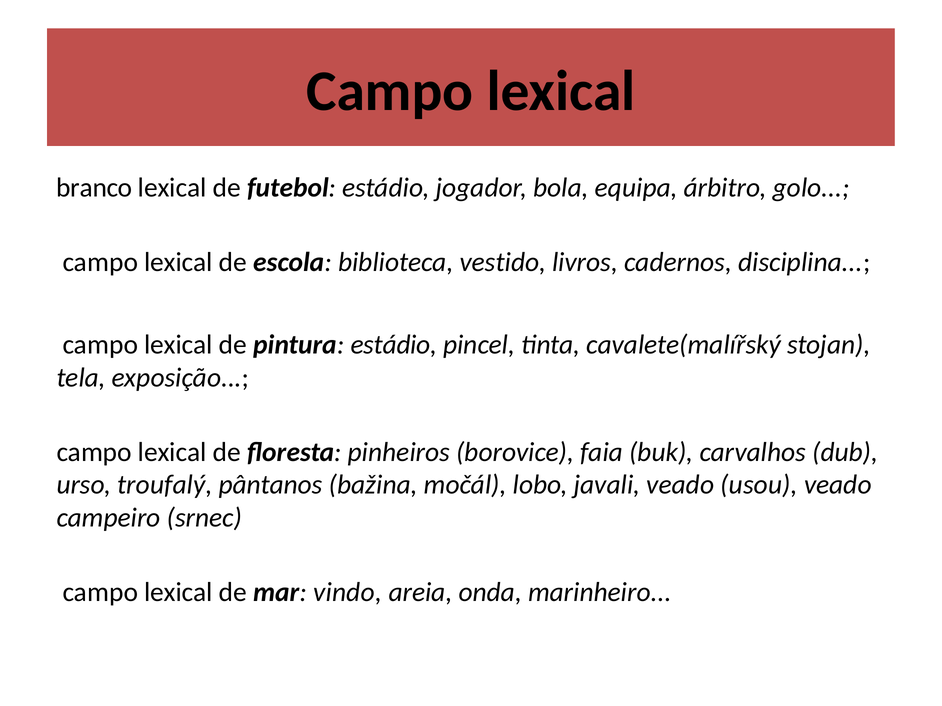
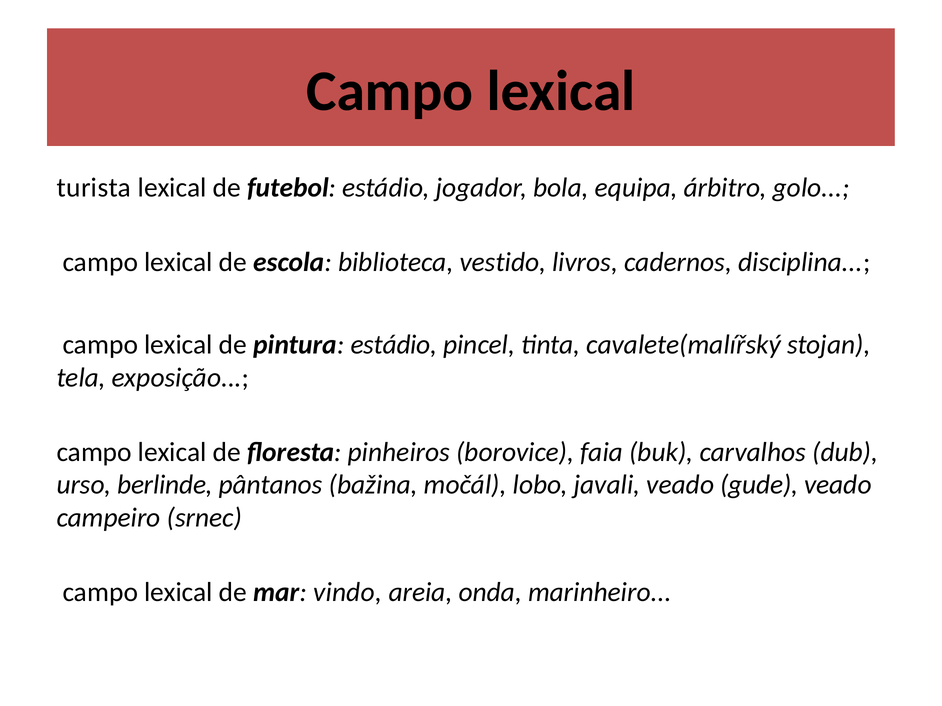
branco: branco -> turista
troufalý: troufalý -> berlinde
usou: usou -> gude
